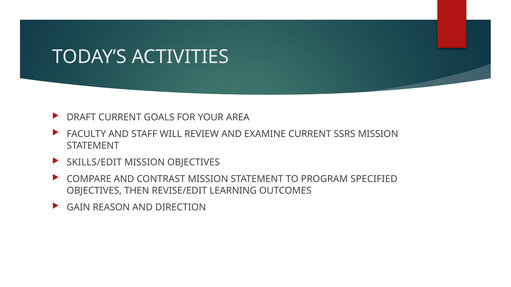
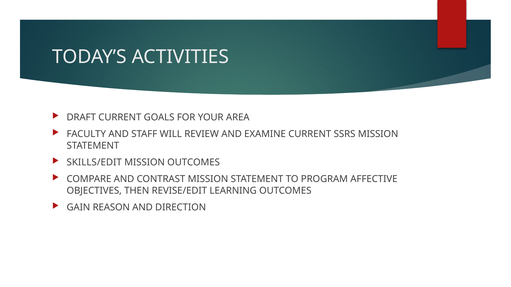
MISSION OBJECTIVES: OBJECTIVES -> OUTCOMES
SPECIFIED: SPECIFIED -> AFFECTIVE
